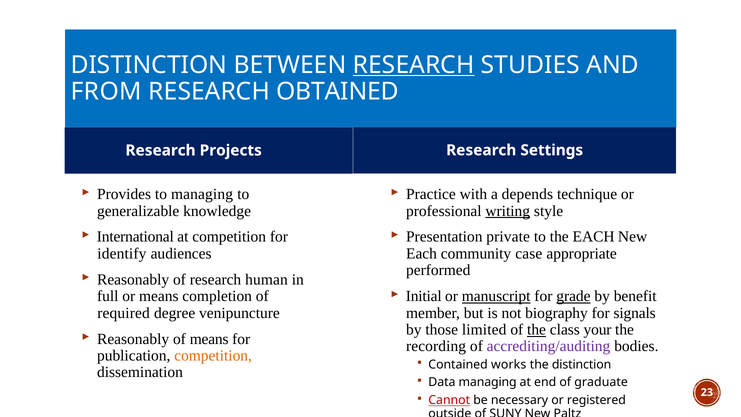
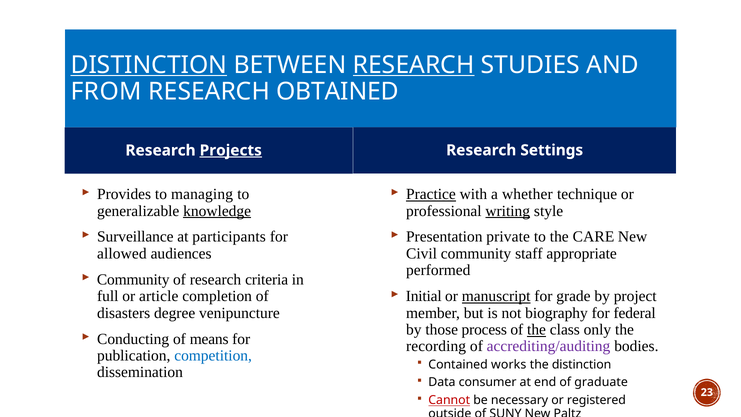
DISTINCTION at (149, 65) underline: none -> present
Projects underline: none -> present
Practice underline: none -> present
depends: depends -> whether
knowledge underline: none -> present
International: International -> Surveillance
at competition: competition -> participants
the EACH: EACH -> CARE
identify: identify -> allowed
Each at (422, 253): Each -> Civil
case: case -> staff
Reasonably at (133, 279): Reasonably -> Community
human: human -> criteria
or means: means -> article
grade underline: present -> none
benefit: benefit -> project
required: required -> disasters
signals: signals -> federal
limited: limited -> process
your: your -> only
Reasonably at (133, 339): Reasonably -> Conducting
competition at (213, 355) colour: orange -> blue
Data managing: managing -> consumer
